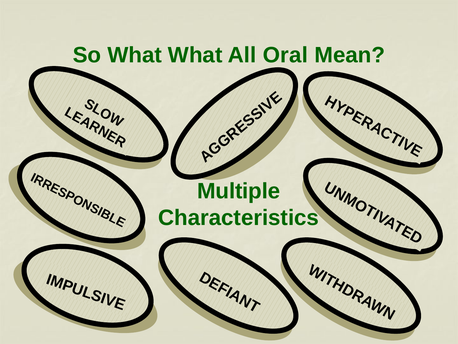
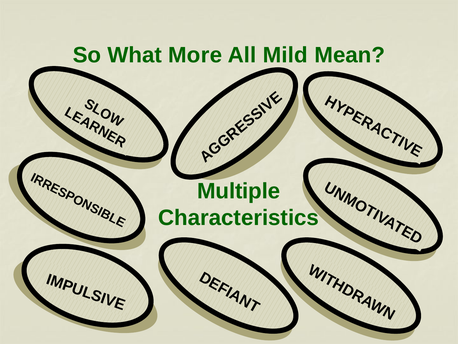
What What: What -> More
Oral: Oral -> Mild
